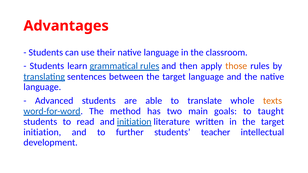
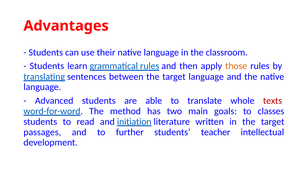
texts colour: orange -> red
taught: taught -> classes
initiation at (42, 132): initiation -> passages
